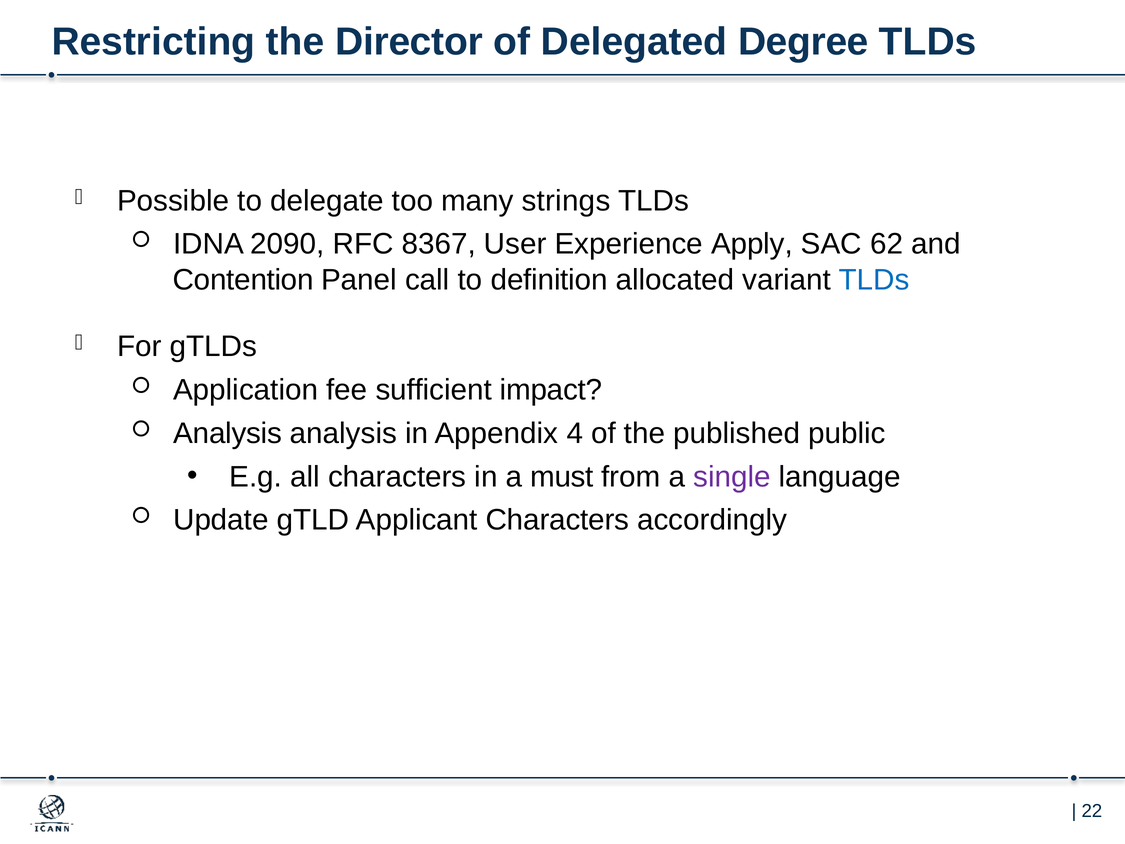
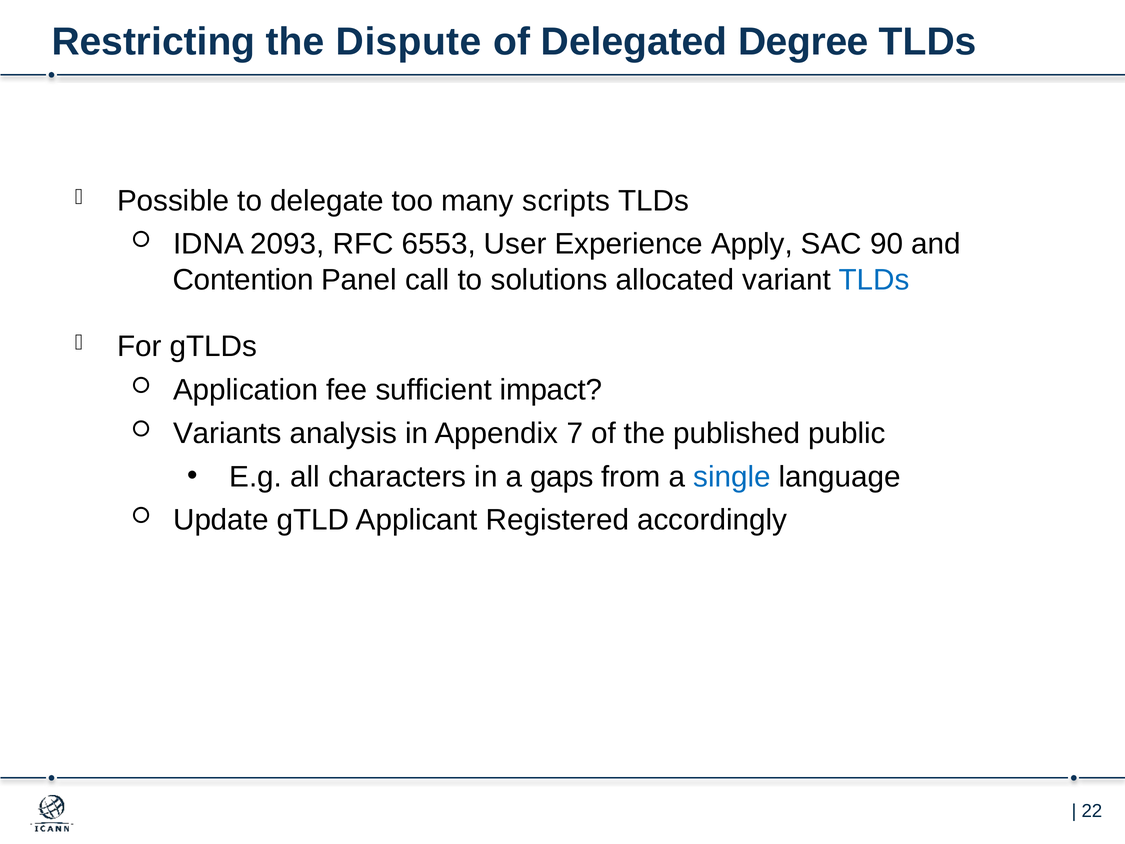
Director: Director -> Dispute
strings: strings -> scripts
2090: 2090 -> 2093
8367: 8367 -> 6553
62: 62 -> 90
definition: definition -> solutions
Analysis at (228, 433): Analysis -> Variants
4: 4 -> 7
must: must -> gaps
single colour: purple -> blue
Applicant Characters: Characters -> Registered
